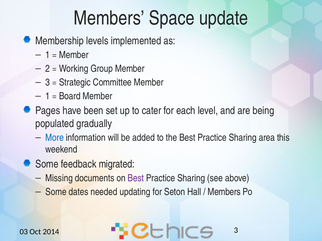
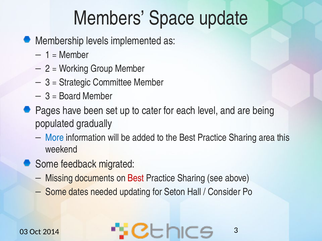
1 at (48, 96): 1 -> 3
Best at (136, 179) colour: purple -> red
Members at (224, 192): Members -> Consider
